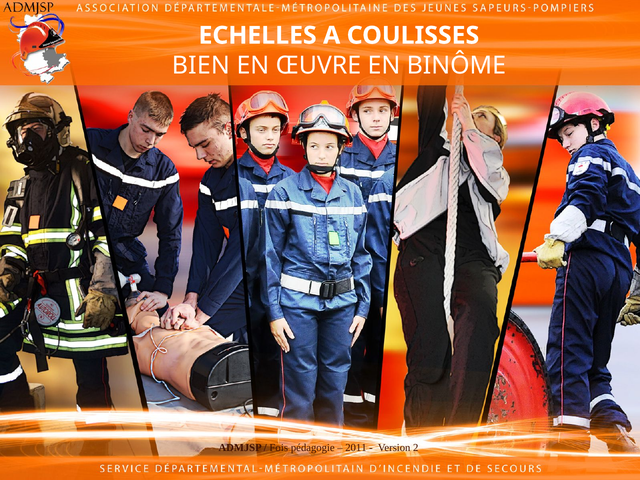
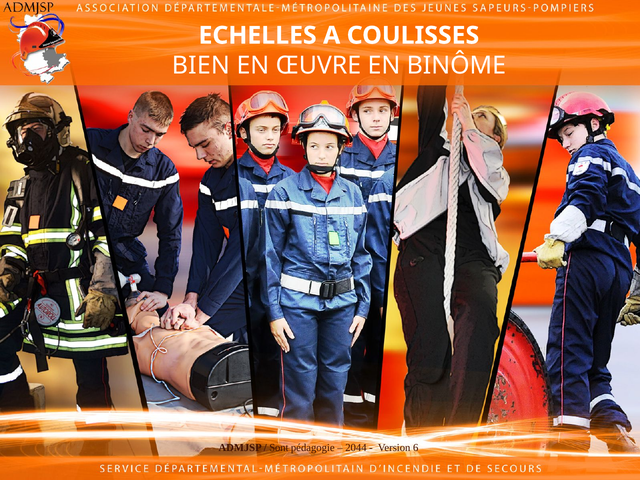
Fois: Fois -> Sont
2011: 2011 -> 2044
2: 2 -> 6
